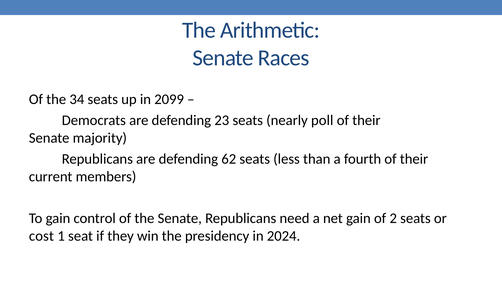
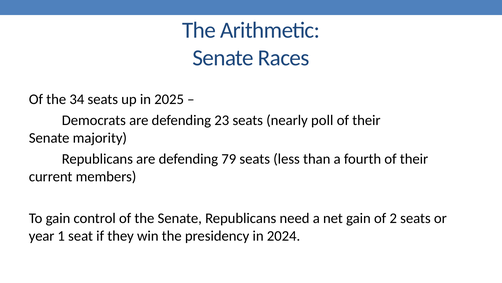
2099: 2099 -> 2025
62: 62 -> 79
cost: cost -> year
